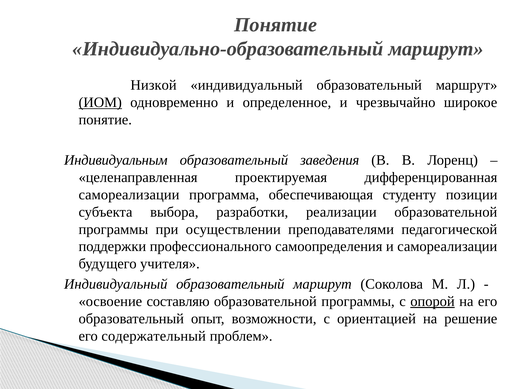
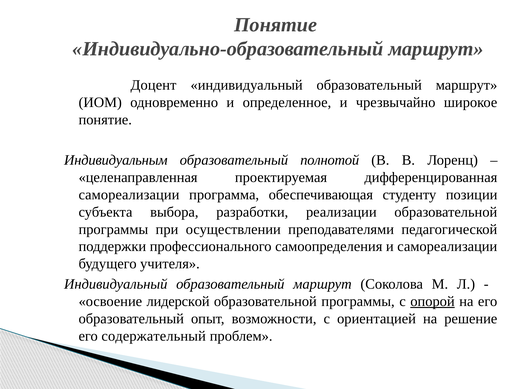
Низкой: Низкой -> Доцент
ИОМ underline: present -> none
заведения: заведения -> полнотой
составляю: составляю -> лидерской
